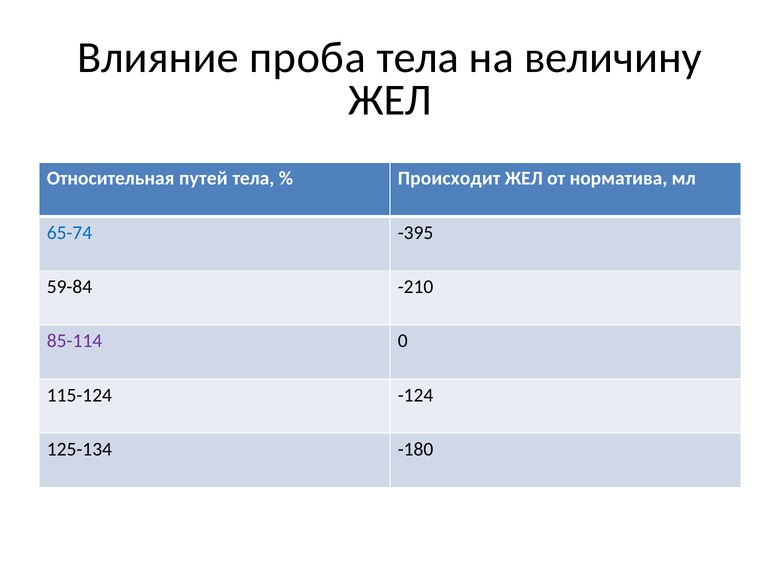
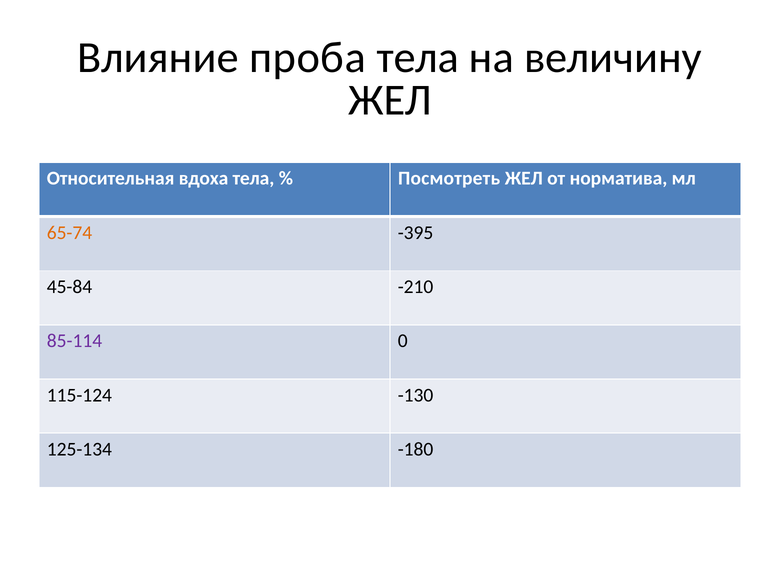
путей: путей -> вдоха
Происходит: Происходит -> Посмотреть
65-74 colour: blue -> orange
59-84: 59-84 -> 45-84
-124: -124 -> -130
